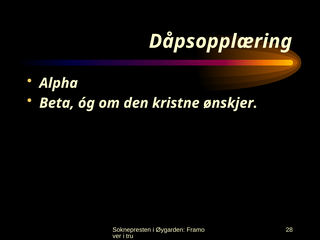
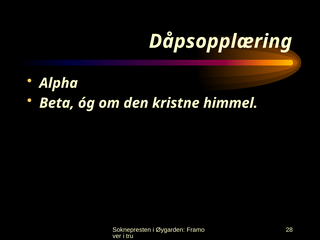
ønskjer: ønskjer -> himmel
